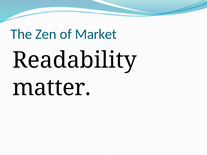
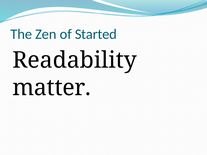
Market: Market -> Started
